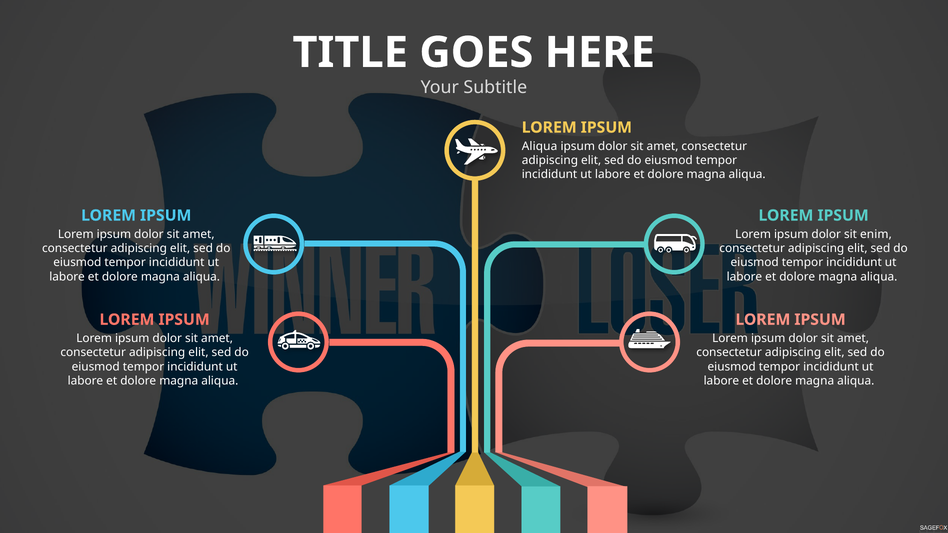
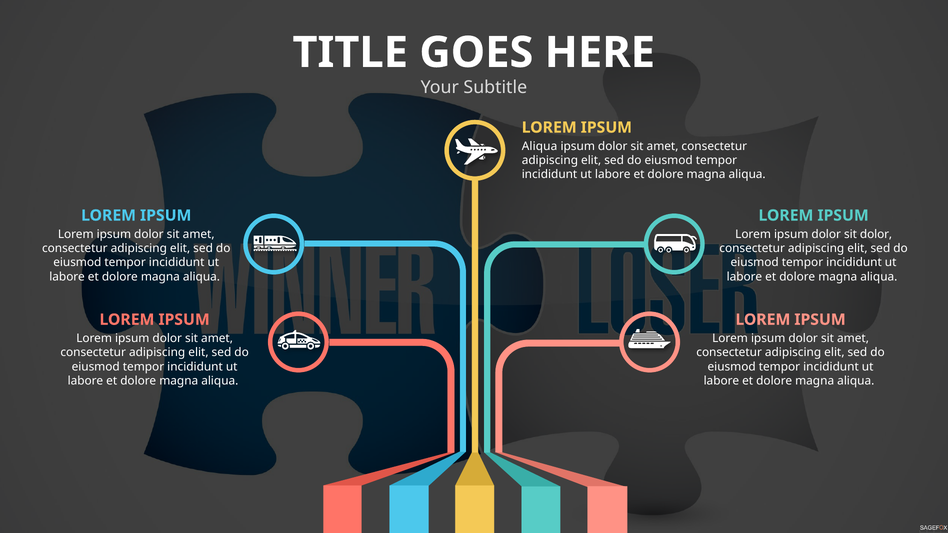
sit enim: enim -> dolor
